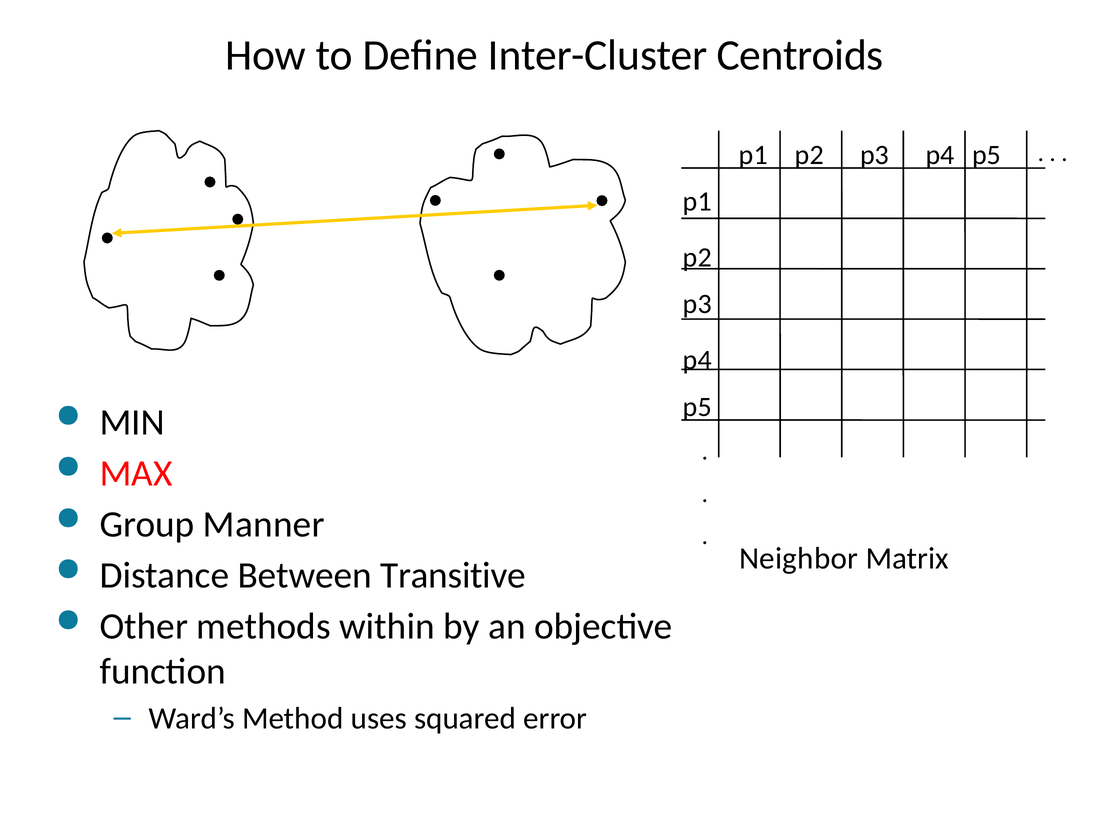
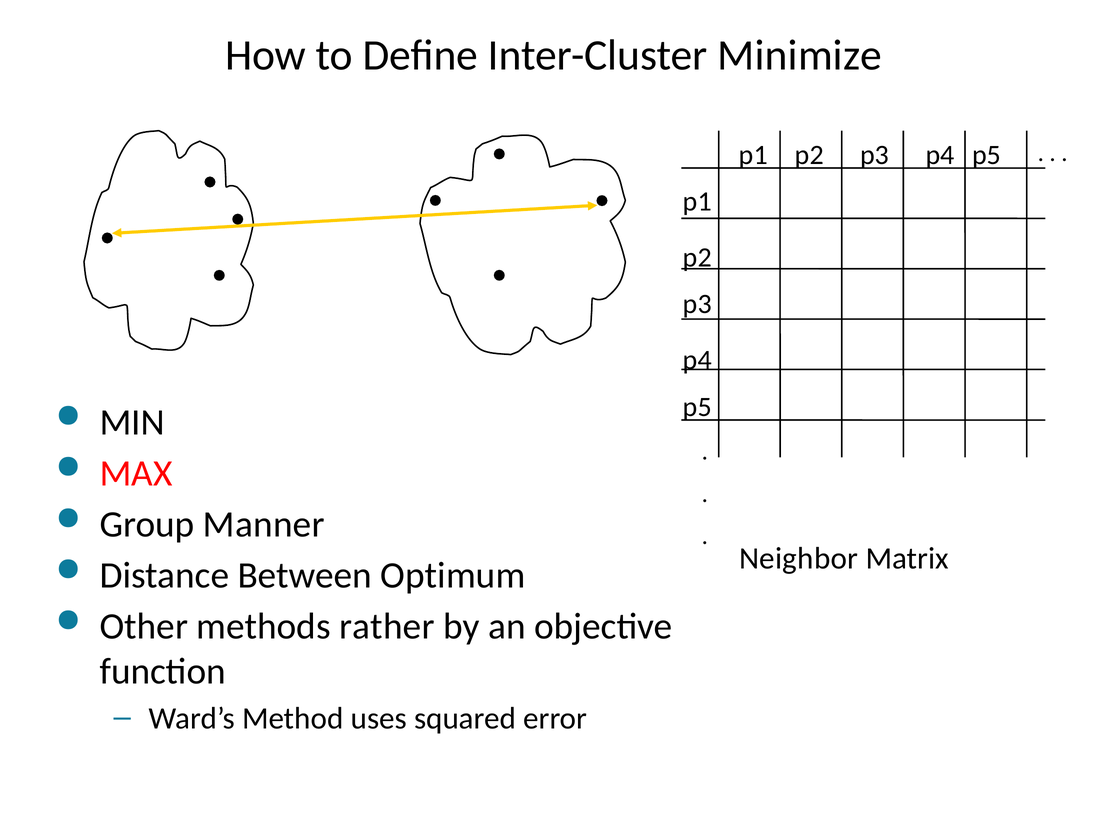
Centroids: Centroids -> Minimize
Transitive: Transitive -> Optimum
within: within -> rather
